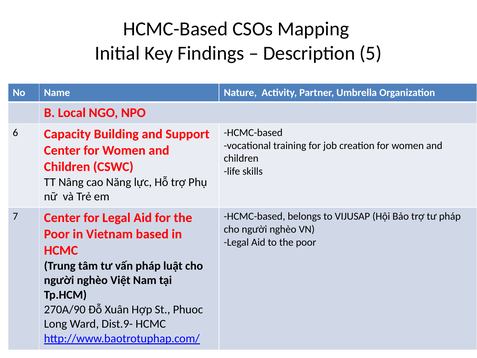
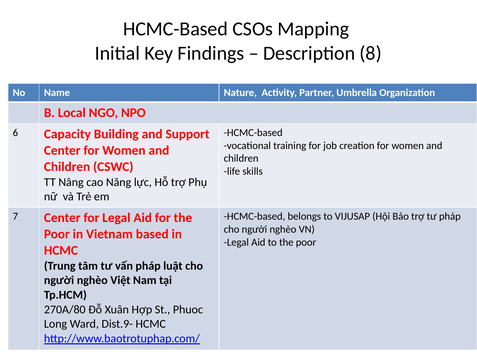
5: 5 -> 8
270A/90: 270A/90 -> 270A/80
